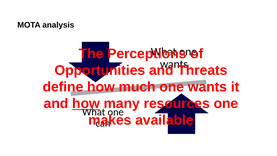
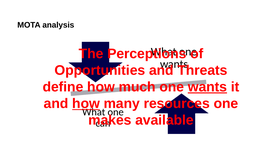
wants at (207, 87) underline: none -> present
